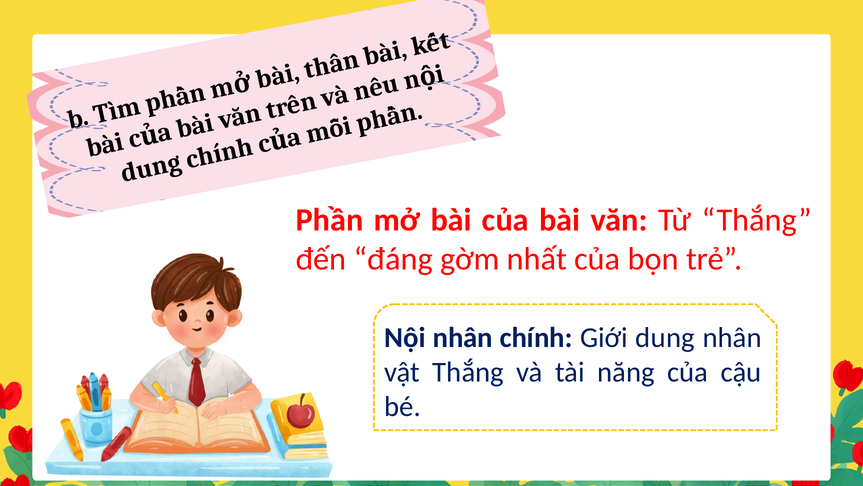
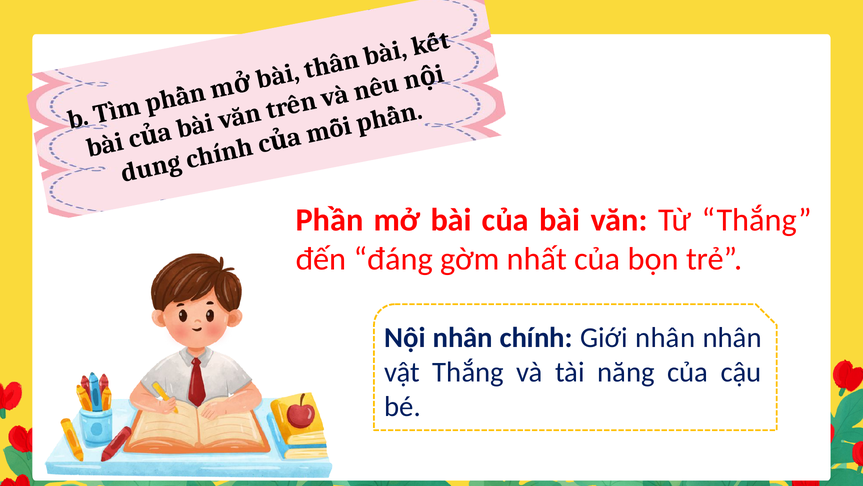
Giới dung: dung -> nhân
